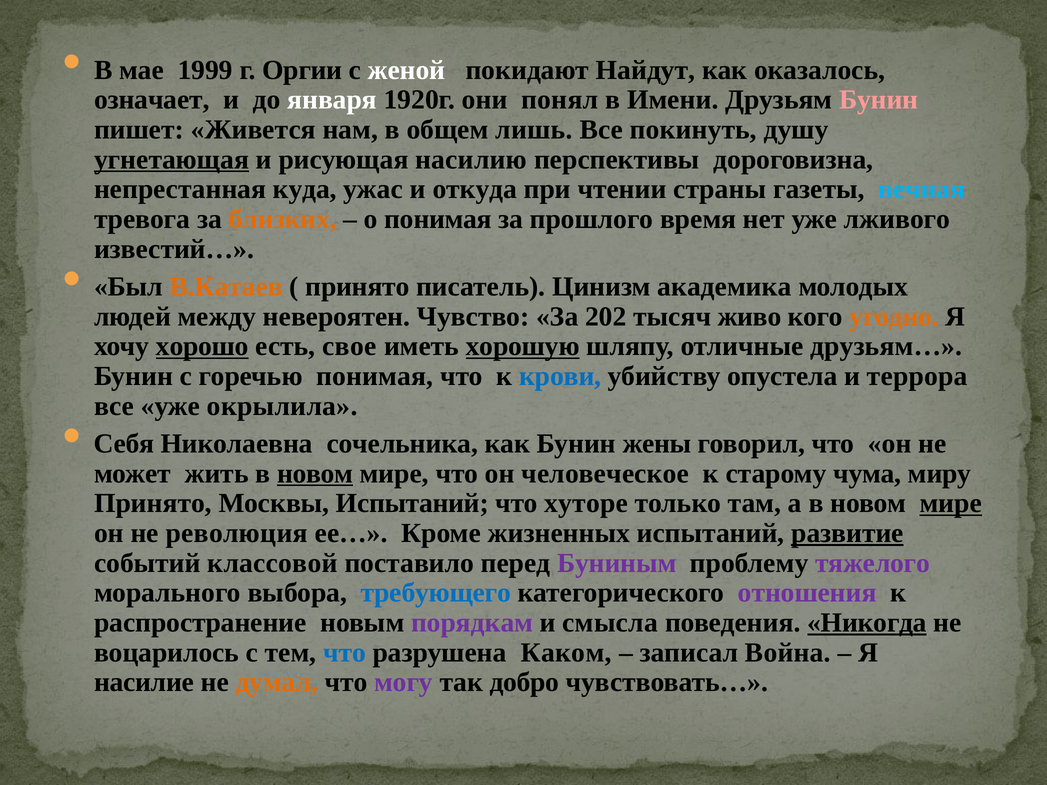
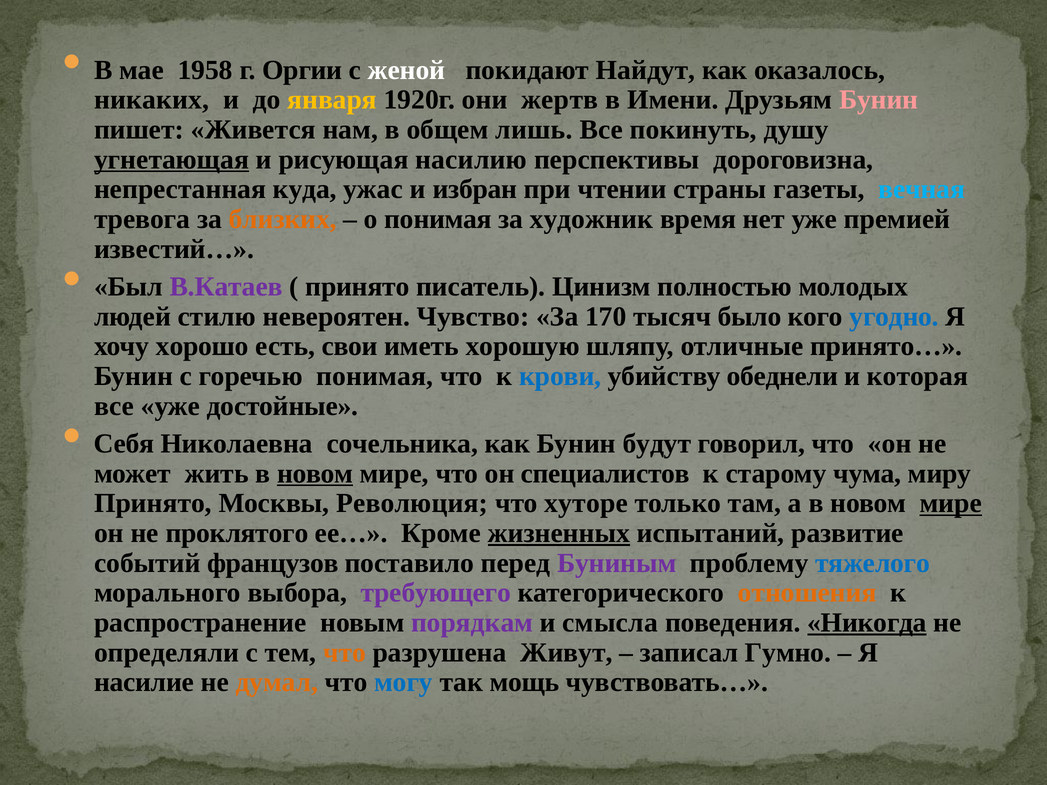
1999: 1999 -> 1958
означает: означает -> никаких
января colour: white -> yellow
понял: понял -> жертв
откуда: откуда -> избран
прошлого: прошлого -> художник
лживого: лживого -> премией
В.Катаев colour: orange -> purple
академика: академика -> полностью
между: между -> стилю
202: 202 -> 170
живо: живо -> было
угодно colour: orange -> blue
хорошо underline: present -> none
свое: свое -> свои
хорошую underline: present -> none
друзьям…: друзьям… -> принято…
опустела: опустела -> обеднели
террора: террора -> которая
окрылила: окрылила -> достойные
жены: жены -> будут
человеческое: человеческое -> специалистов
Москвы Испытаний: Испытаний -> Революция
революция: революция -> проклятого
жизненных underline: none -> present
развитие underline: present -> none
классовой: классовой -> французов
тяжелого colour: purple -> blue
требующего colour: blue -> purple
отношения colour: purple -> orange
воцарилось: воцарилось -> определяли
что at (344, 653) colour: blue -> orange
Каком: Каком -> Живут
Война: Война -> Гумно
могу colour: purple -> blue
добро: добро -> мощь
